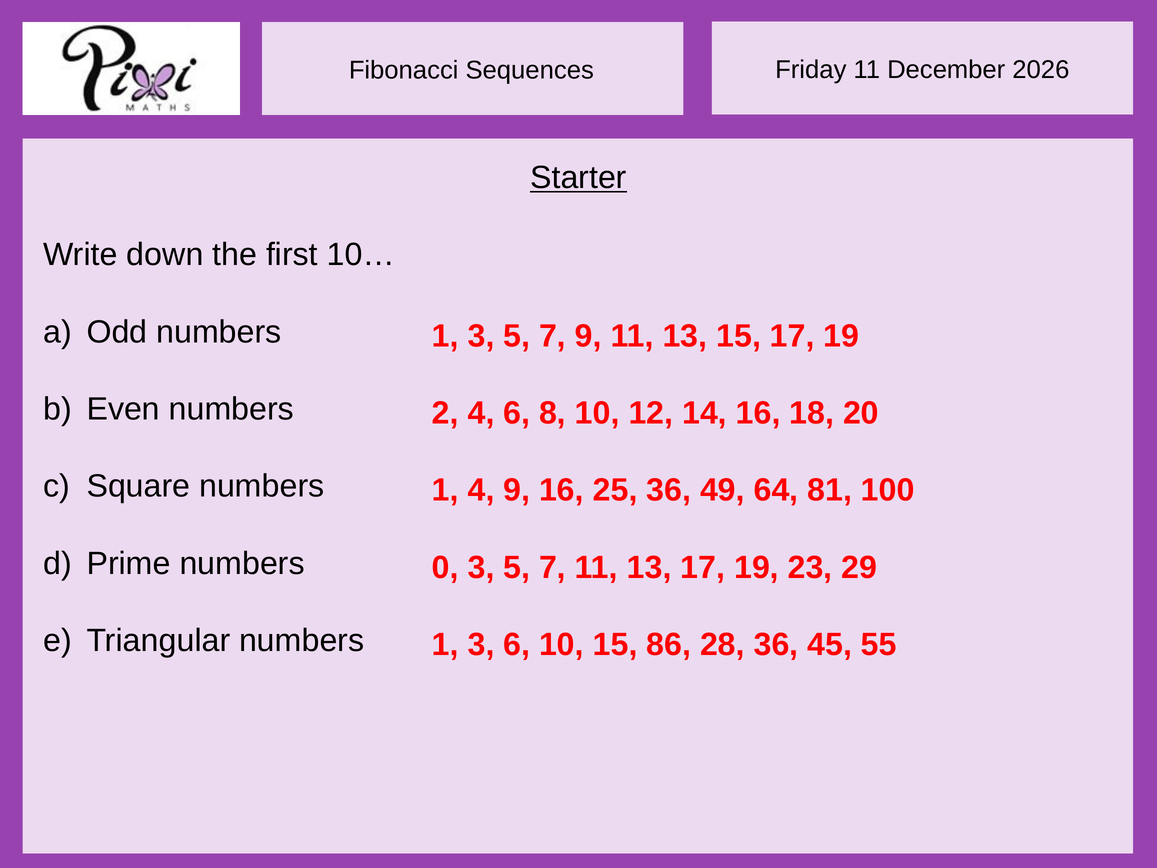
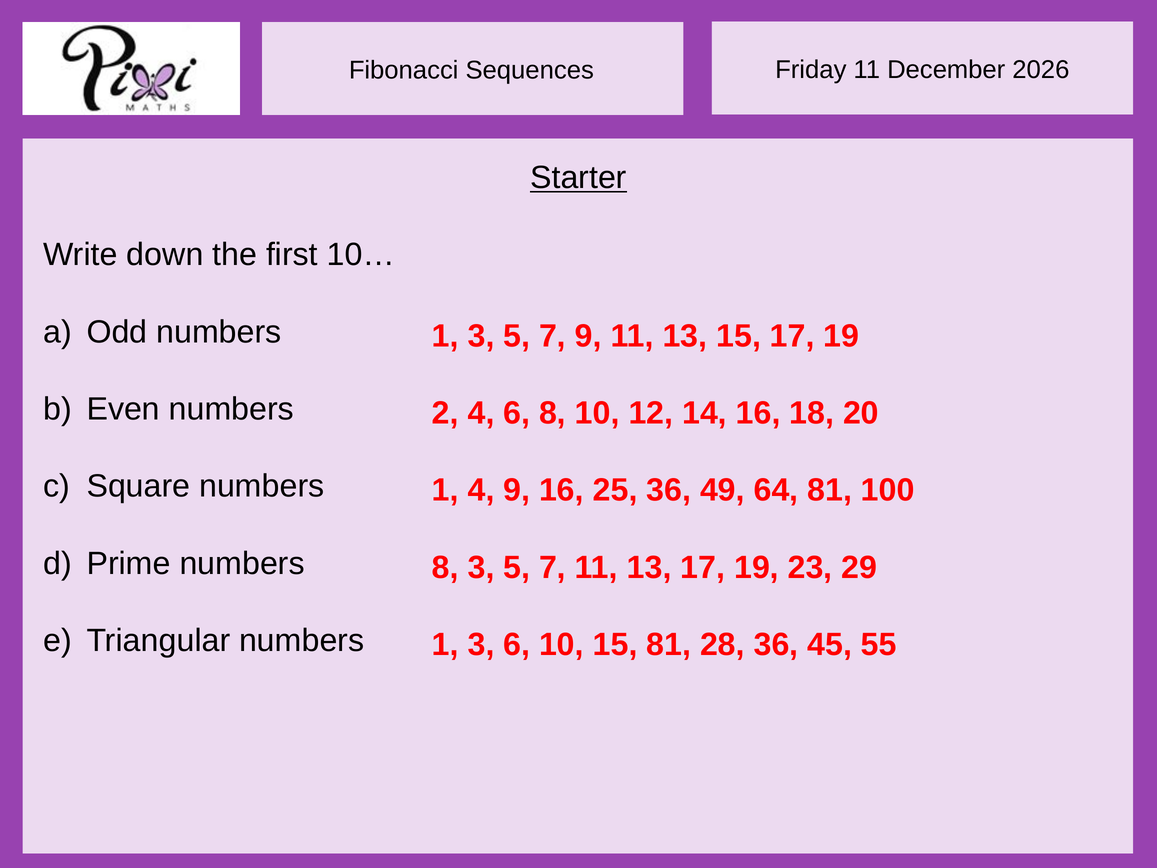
0 at (445, 567): 0 -> 8
15 86: 86 -> 81
